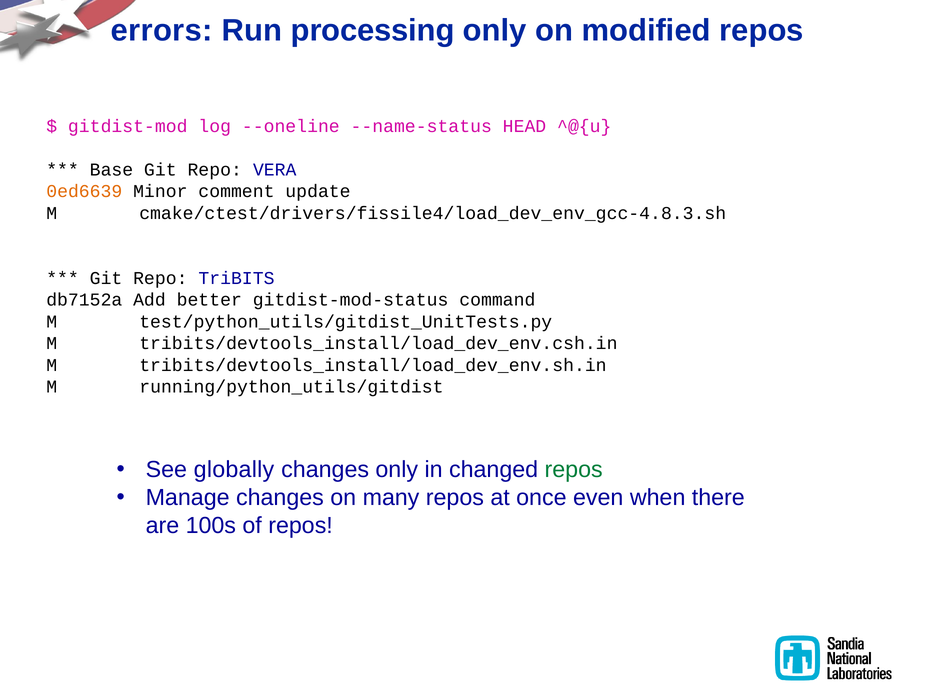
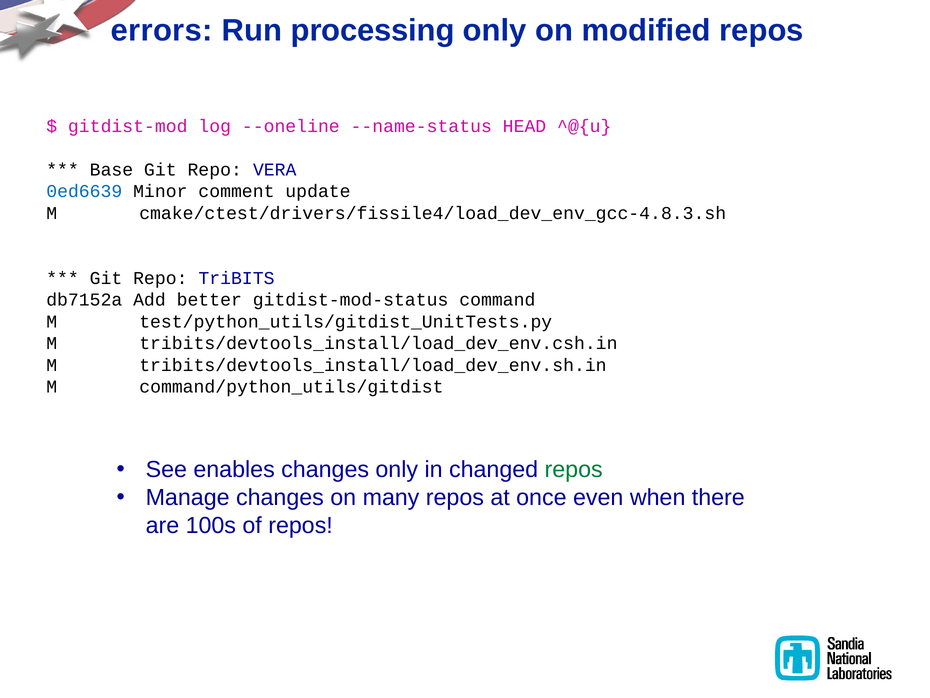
0ed6639 colour: orange -> blue
running/python_utils/gitdist: running/python_utils/gitdist -> command/python_utils/gitdist
globally: globally -> enables
